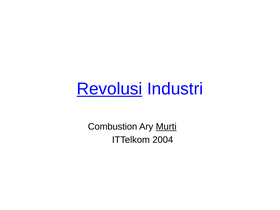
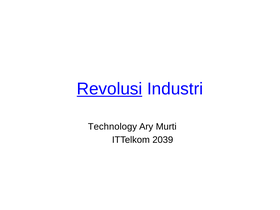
Combustion: Combustion -> Technology
Murti underline: present -> none
2004: 2004 -> 2039
